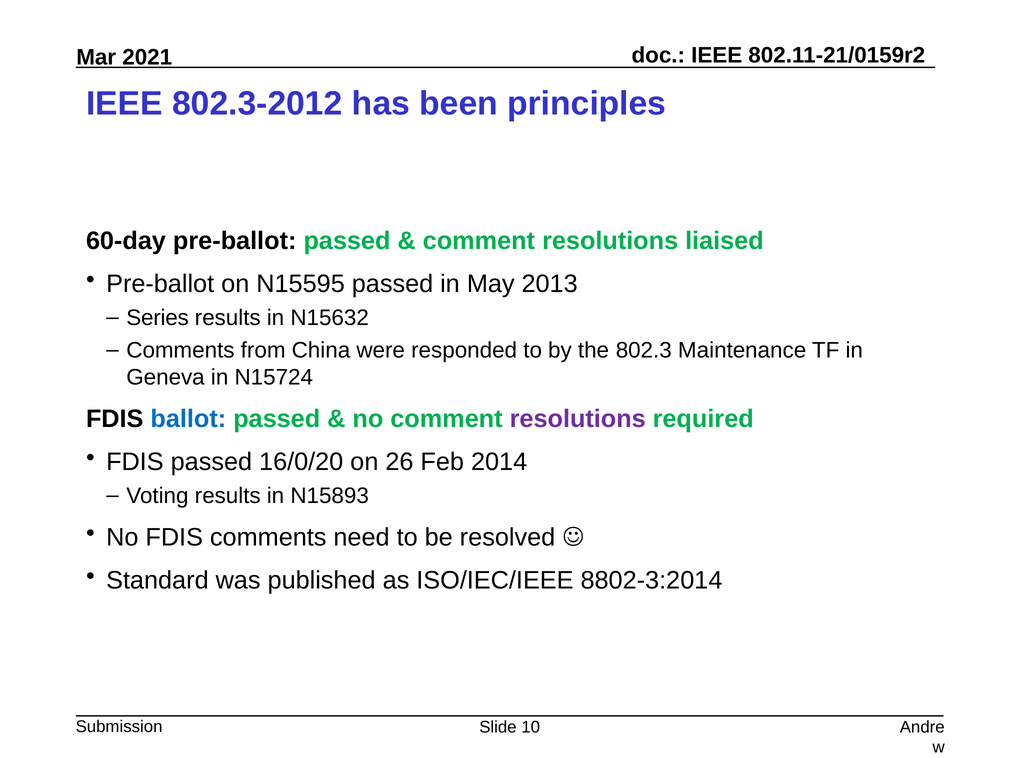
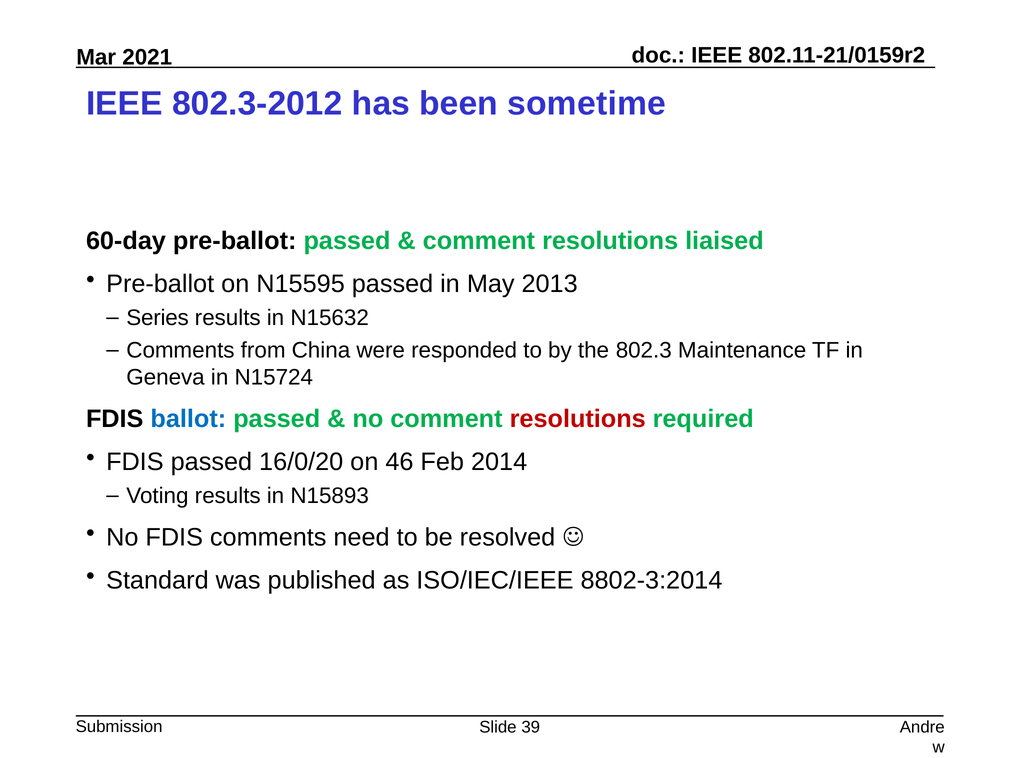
principles: principles -> sometime
resolutions at (578, 419) colour: purple -> red
26: 26 -> 46
10: 10 -> 39
